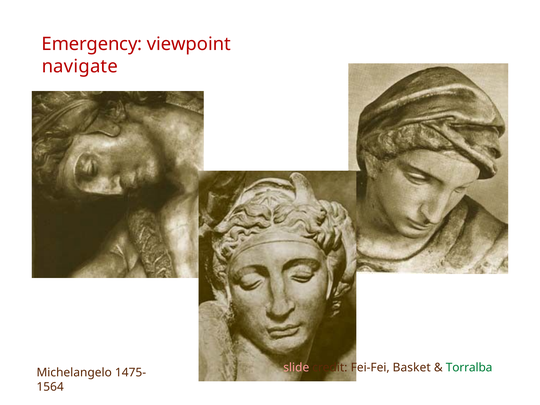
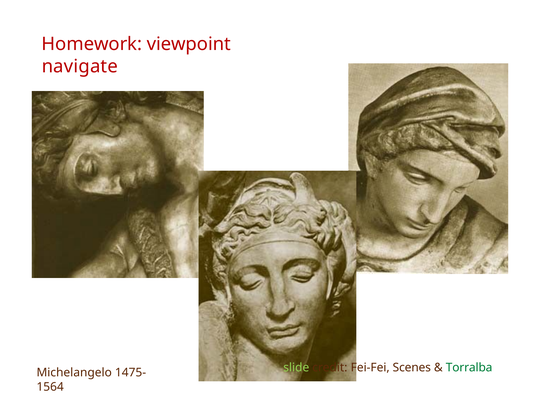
Emergency: Emergency -> Homework
slide colour: pink -> light green
Basket: Basket -> Scenes
